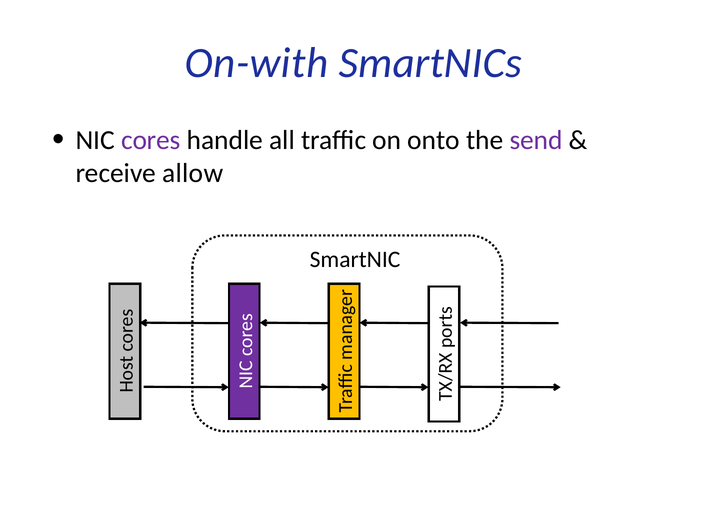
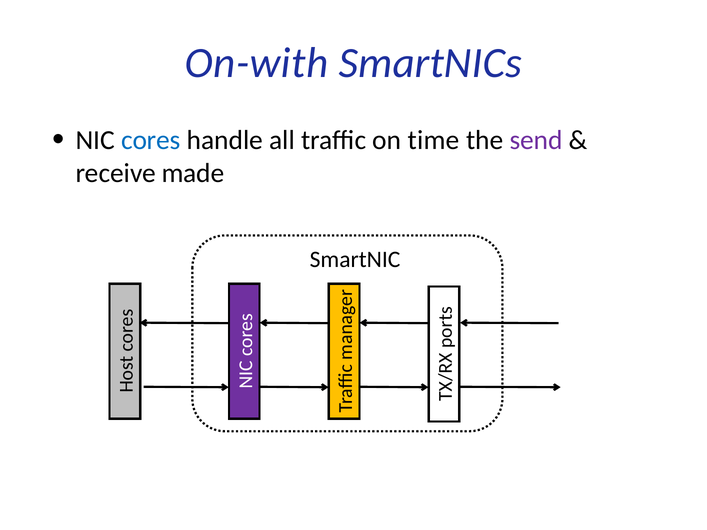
cores colour: purple -> blue
onto: onto -> time
allow: allow -> made
